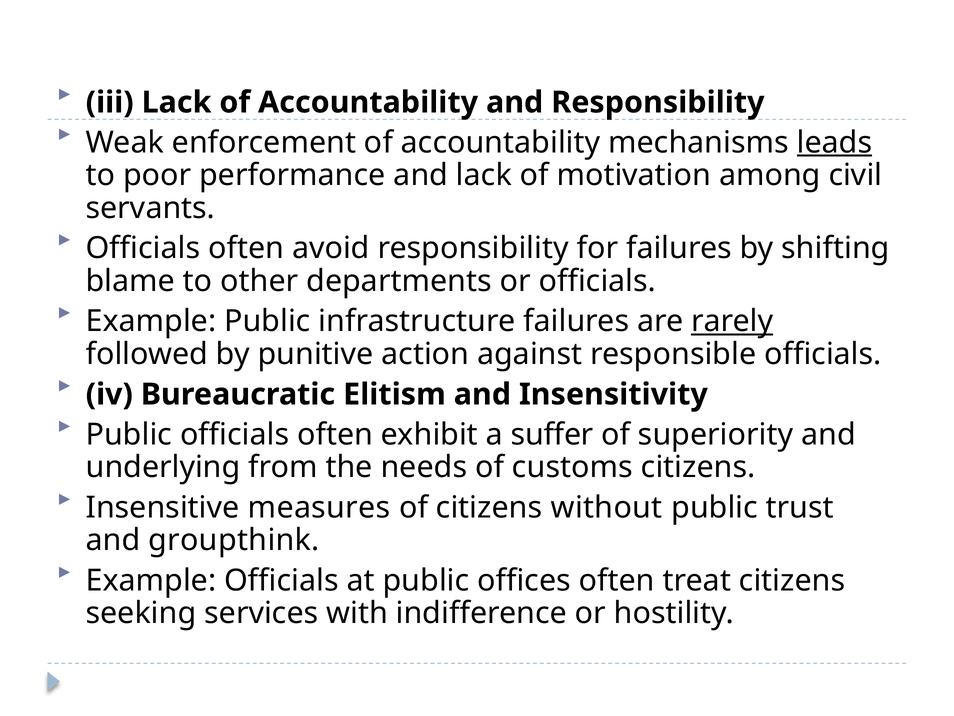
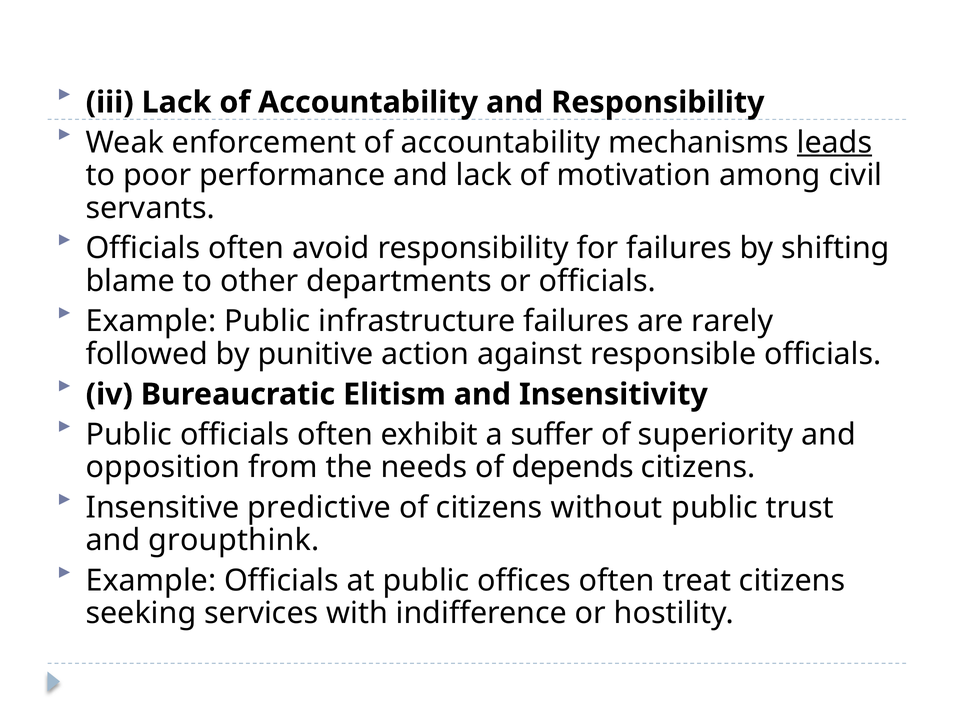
rarely underline: present -> none
underlying: underlying -> opposition
customs: customs -> depends
measures: measures -> predictive
